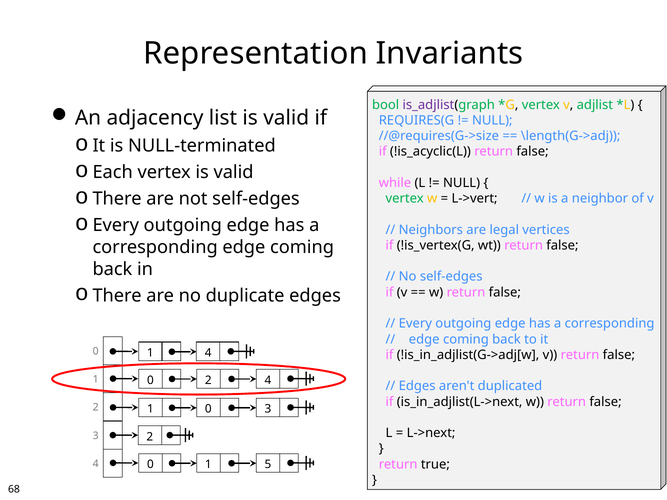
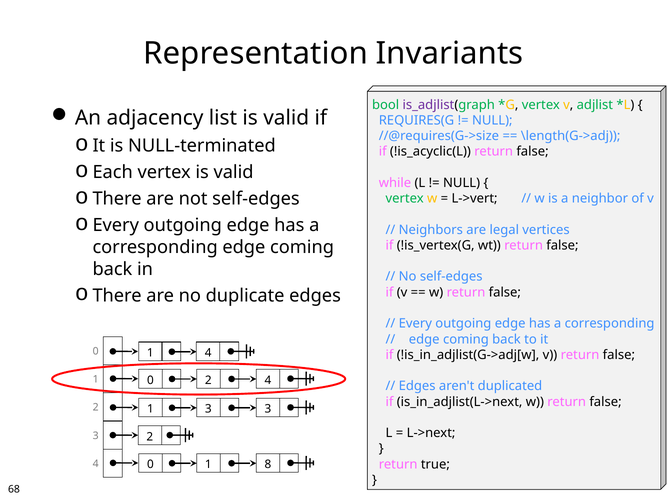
1 0: 0 -> 3
5: 5 -> 8
